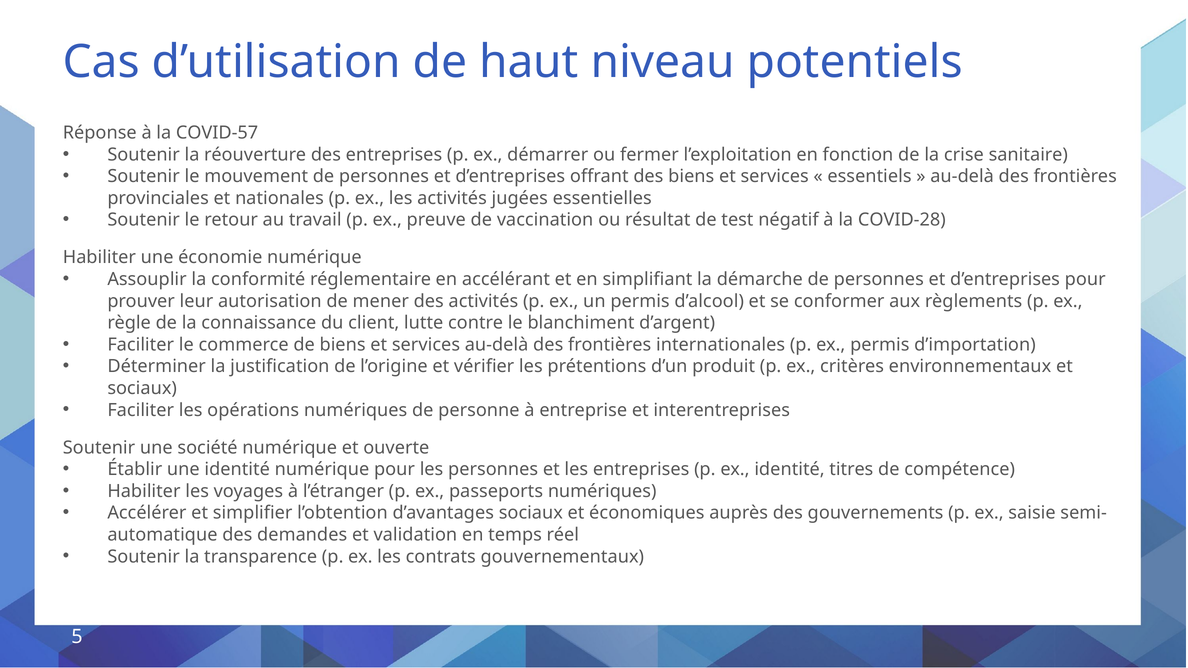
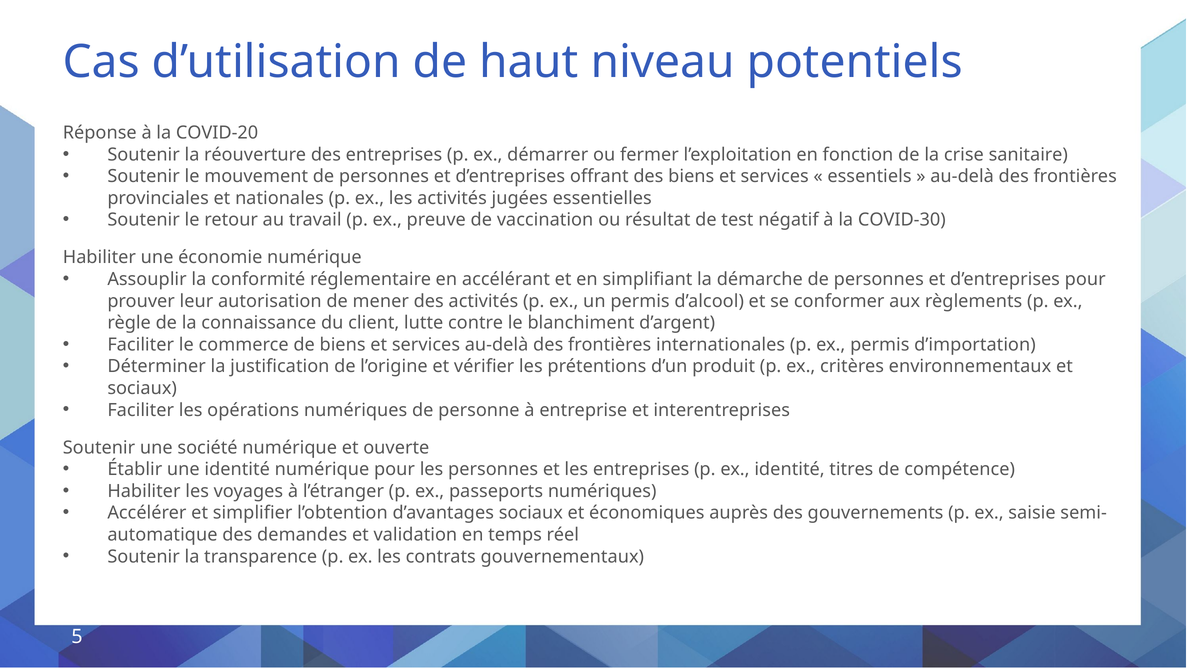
COVID-57: COVID-57 -> COVID-20
COVID-28: COVID-28 -> COVID-30
